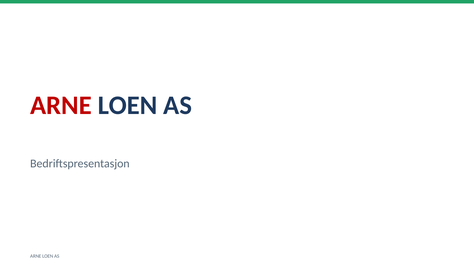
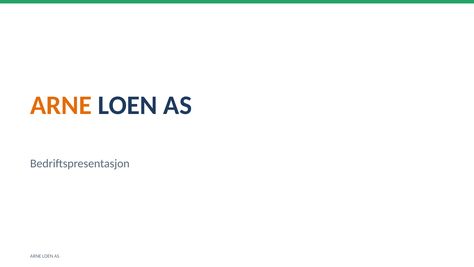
ARNE at (61, 105) colour: red -> orange
